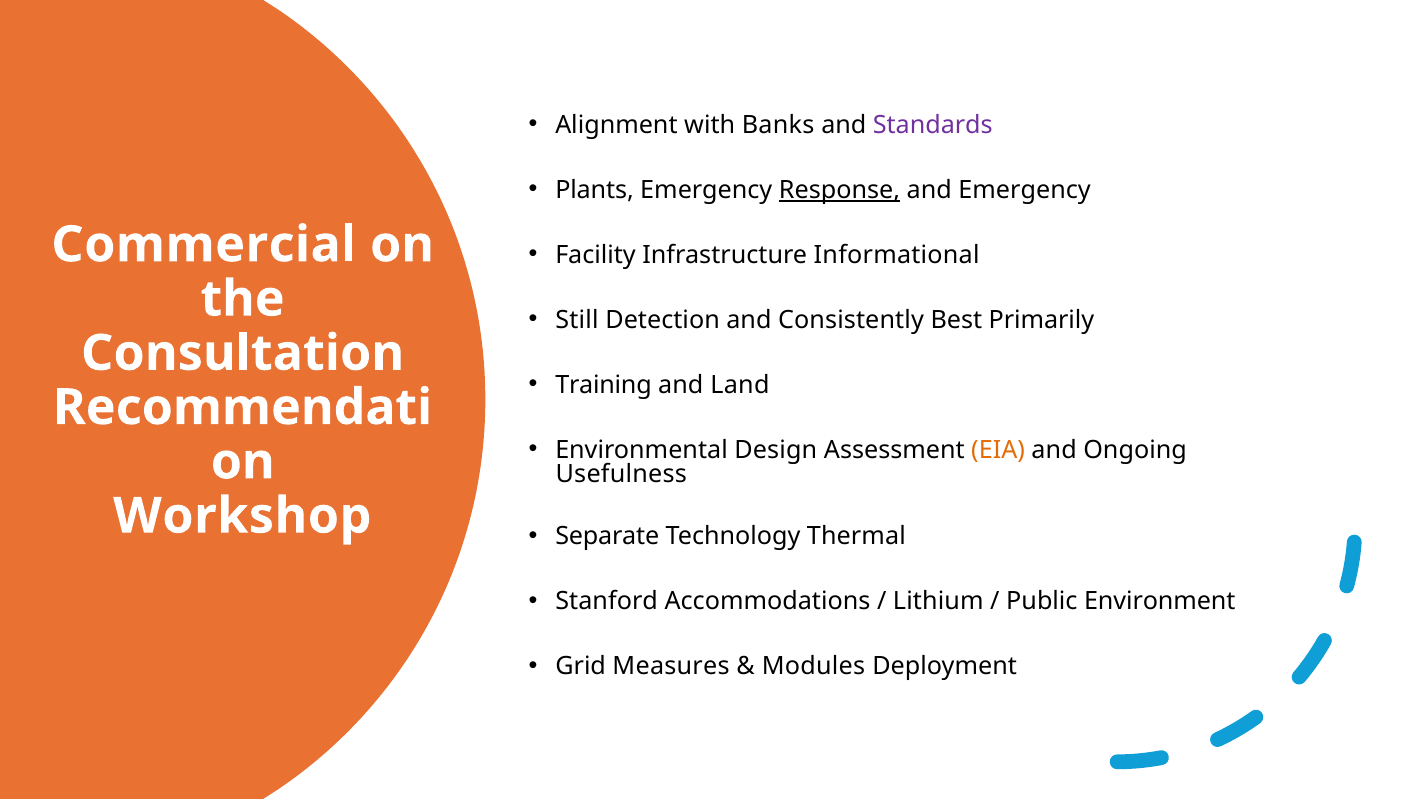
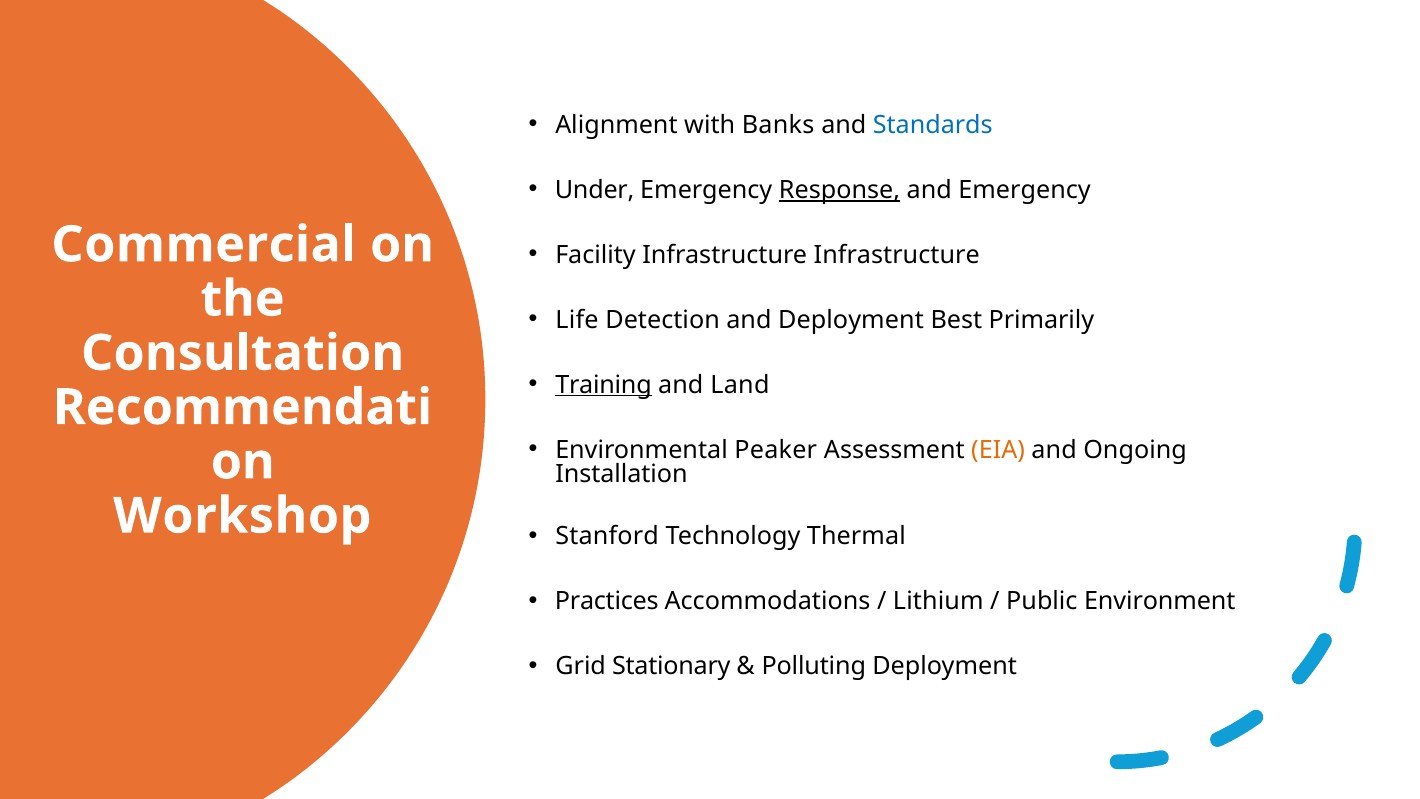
Standards colour: purple -> blue
Plants: Plants -> Under
Infrastructure Informational: Informational -> Infrastructure
Still: Still -> Life
and Consistently: Consistently -> Deployment
Training underline: none -> present
Design: Design -> Peaker
Usefulness: Usefulness -> Installation
Separate: Separate -> Stanford
Stanford: Stanford -> Practices
Measures: Measures -> Stationary
Modules: Modules -> Polluting
